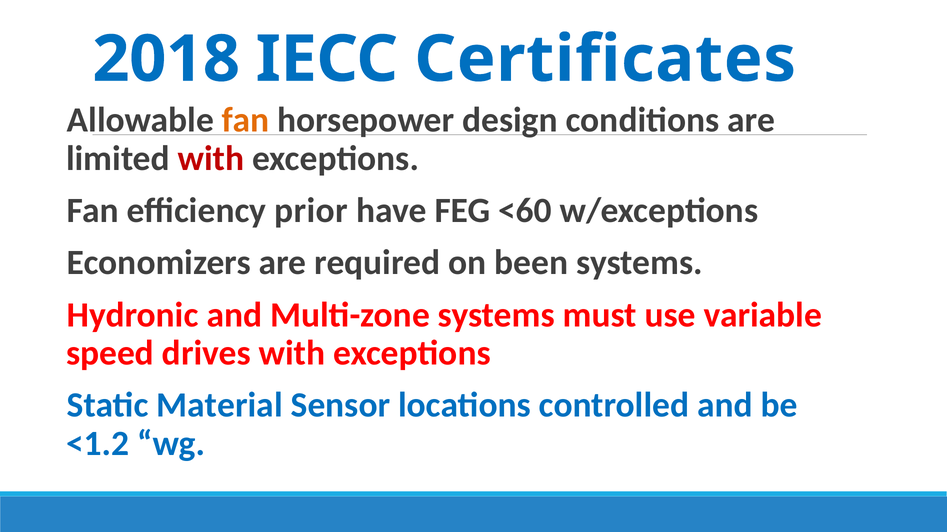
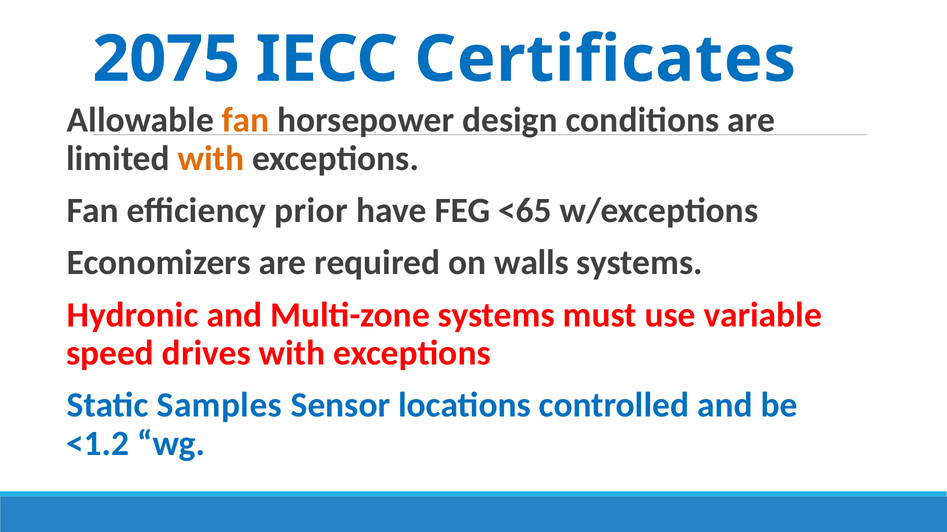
2018: 2018 -> 2075
with at (211, 159) colour: red -> orange
<60: <60 -> <65
been: been -> walls
Material: Material -> Samples
